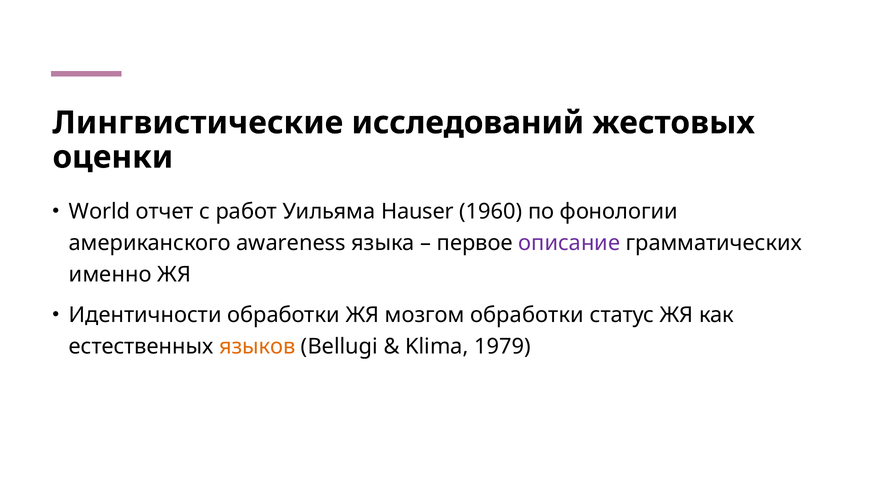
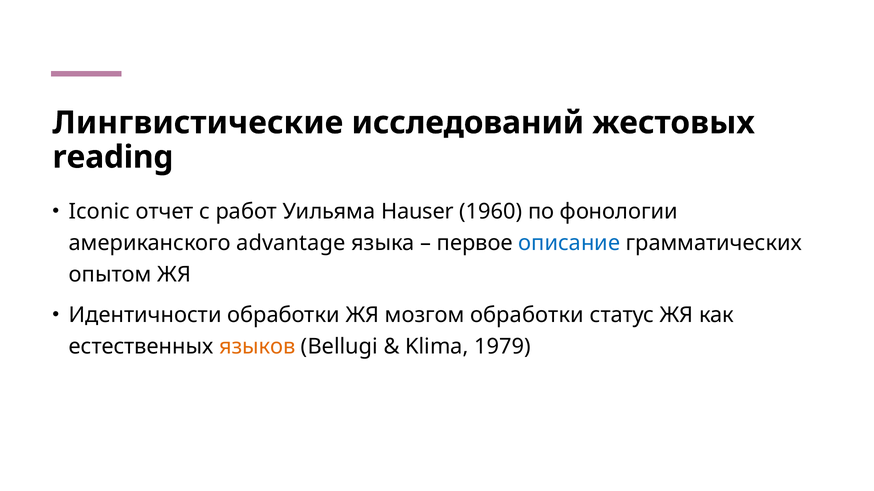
оценки: оценки -> reading
World: World -> Iconic
awareness: awareness -> advantage
описание colour: purple -> blue
именно: именно -> опытом
